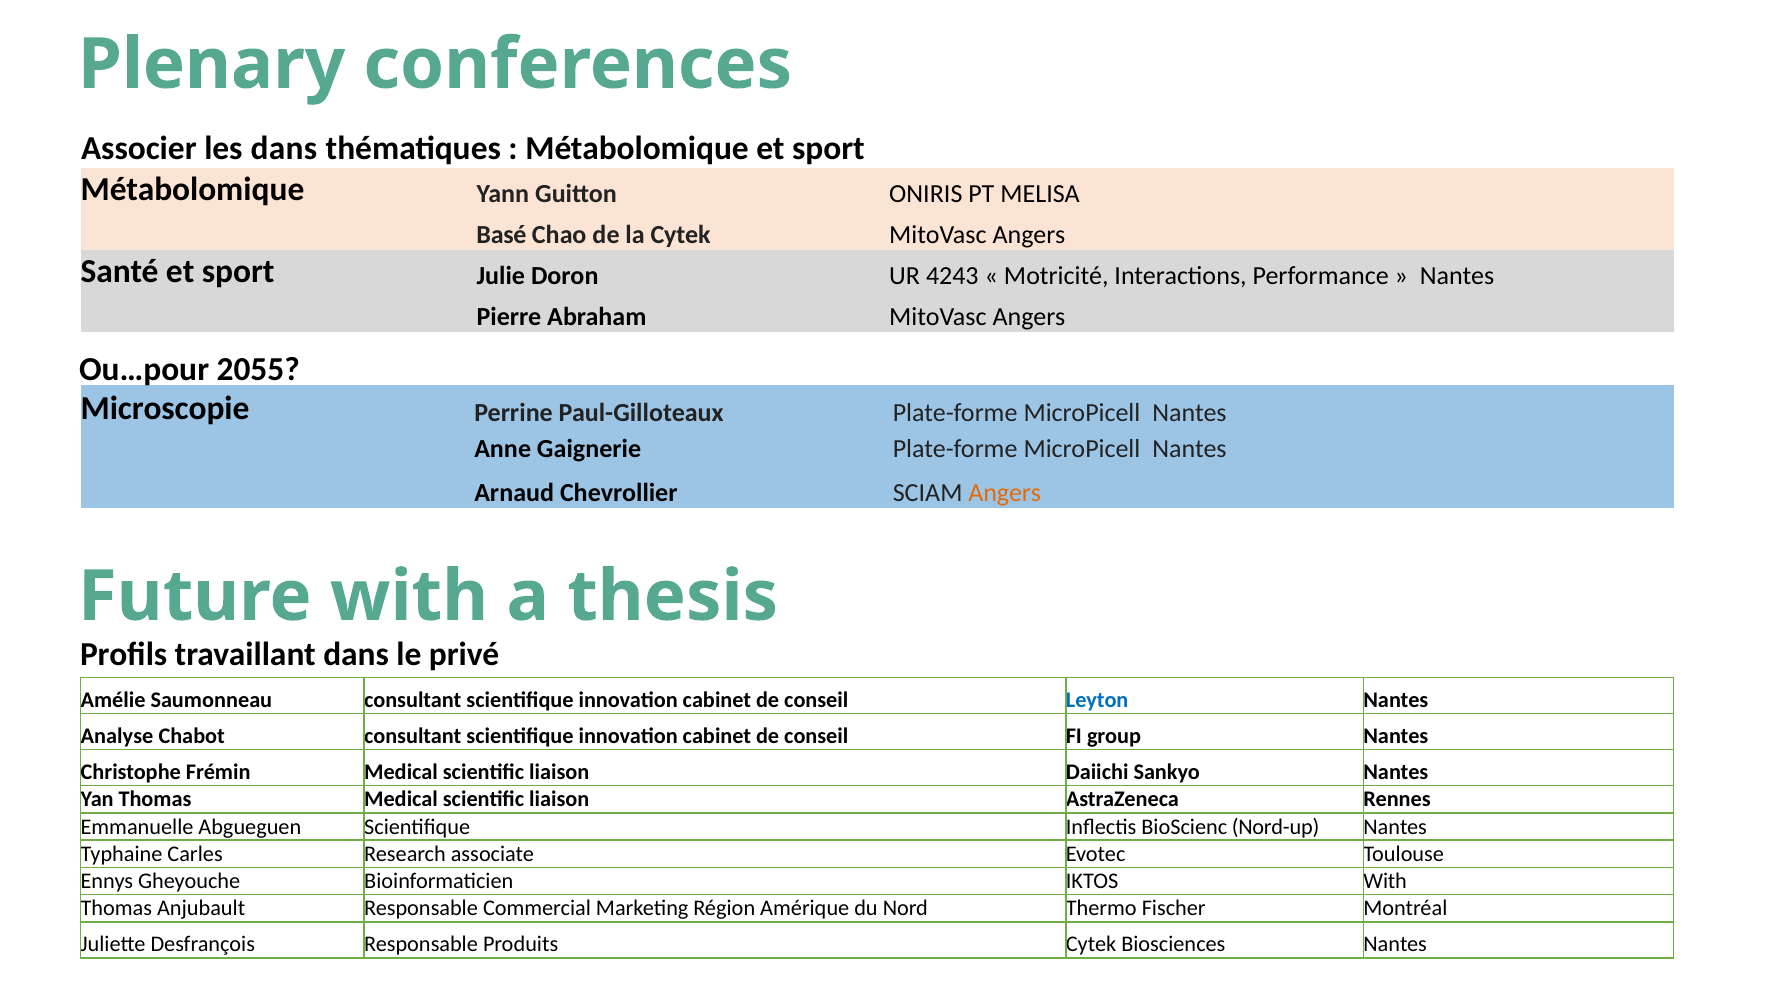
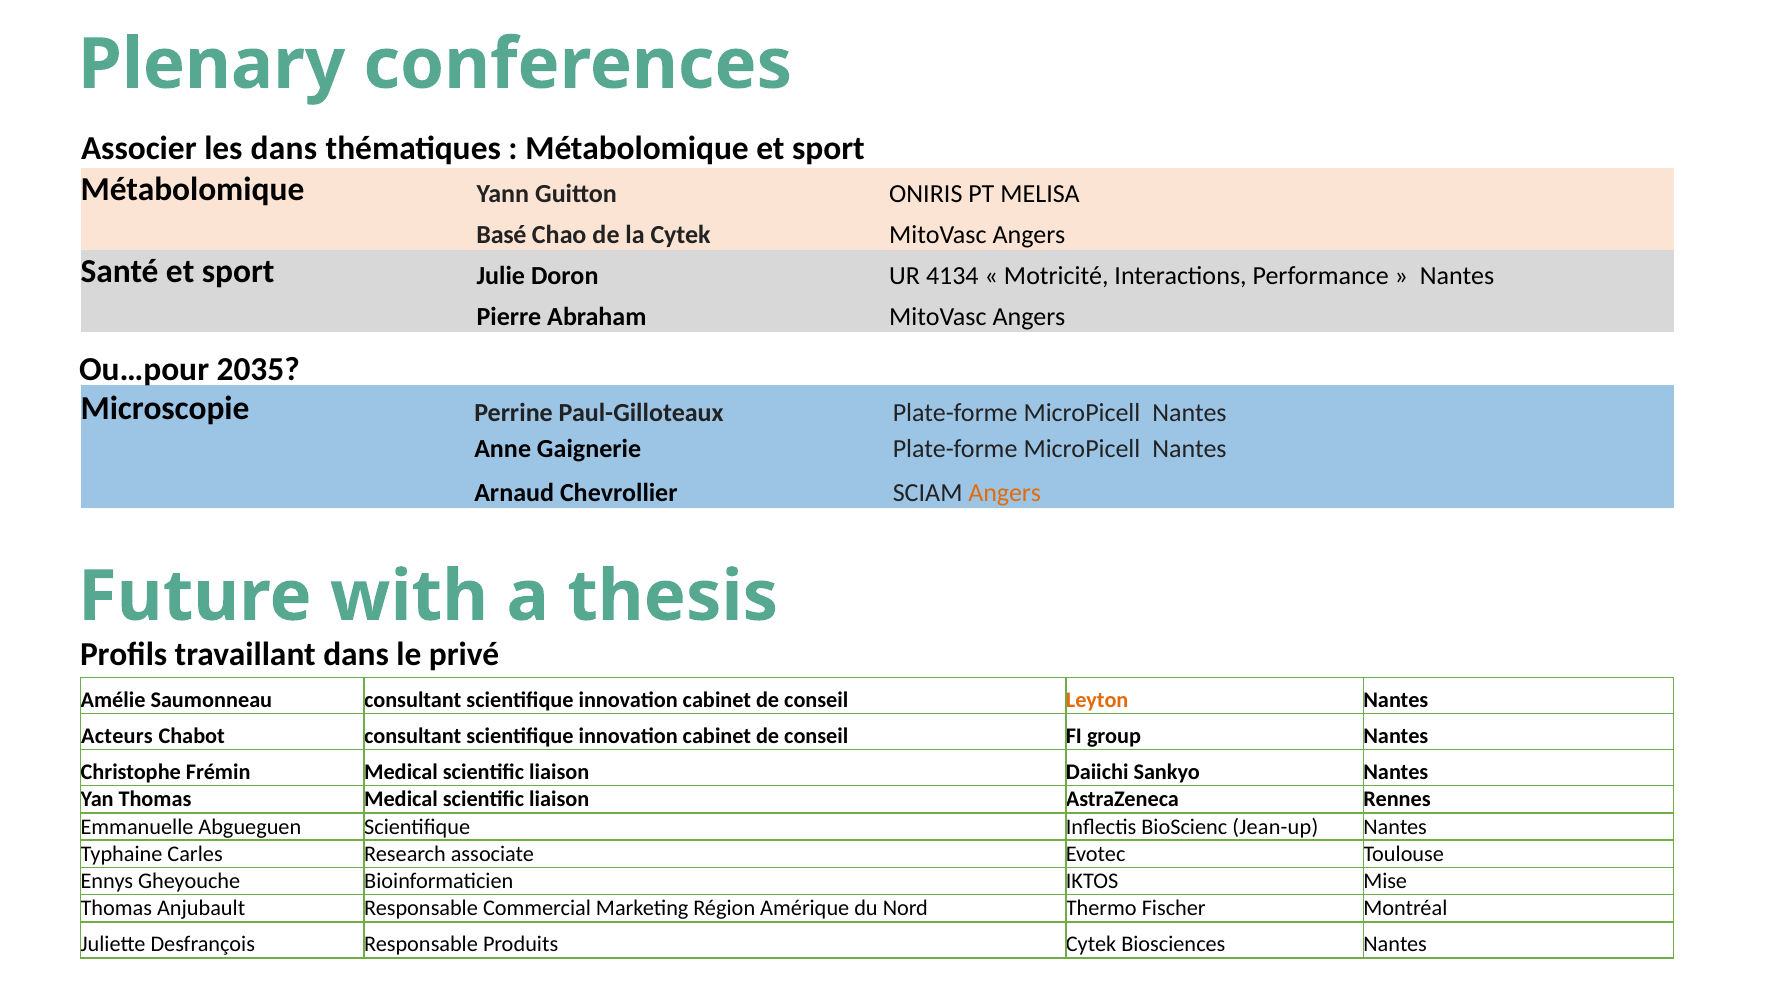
4243: 4243 -> 4134
2055: 2055 -> 2035
Leyton colour: blue -> orange
Analyse: Analyse -> Acteurs
Nord-up: Nord-up -> Jean-up
IKTOS With: With -> Mise
